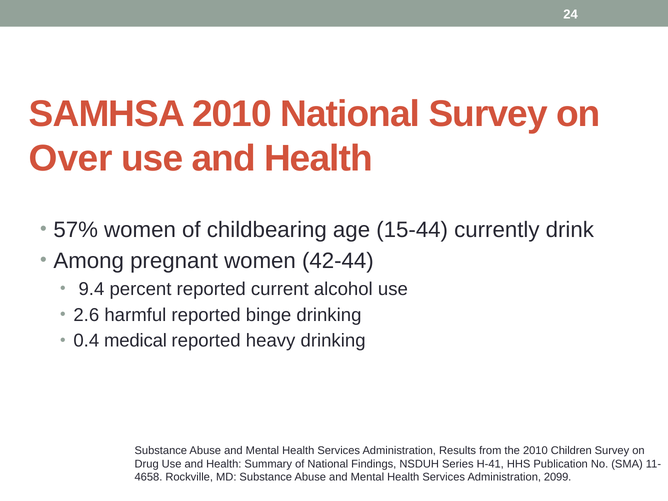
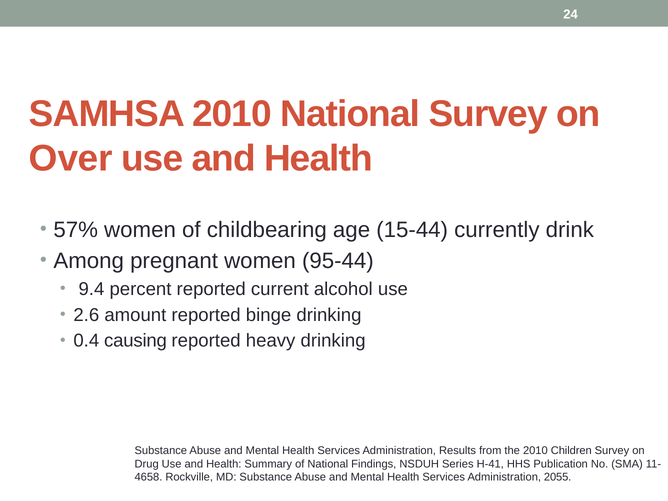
42-44: 42-44 -> 95-44
harmful: harmful -> amount
medical: medical -> causing
2099: 2099 -> 2055
